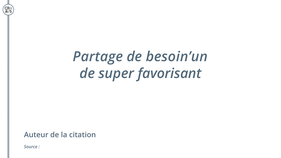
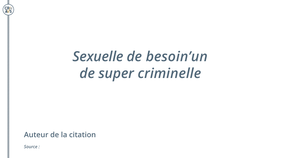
Partage: Partage -> Sexuelle
favorisant: favorisant -> criminelle
